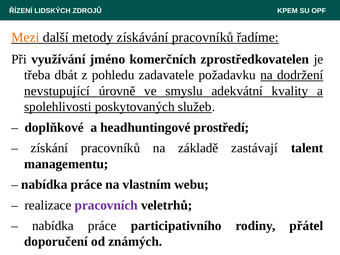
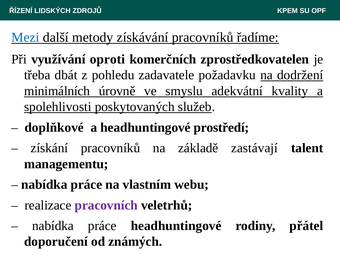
Mezi colour: orange -> blue
jméno: jméno -> oproti
nevstupující: nevstupující -> minimálních
práce participativního: participativního -> headhuntingové
